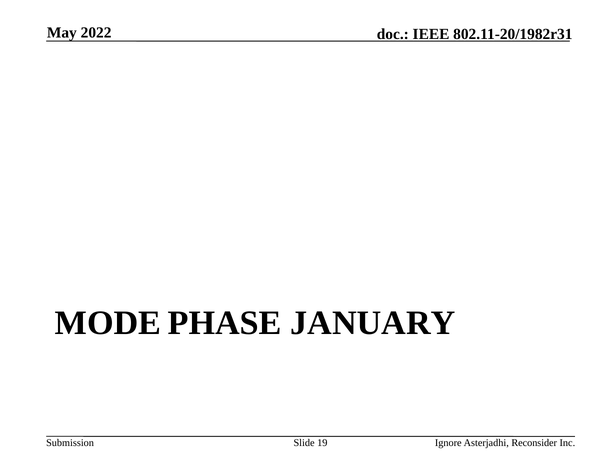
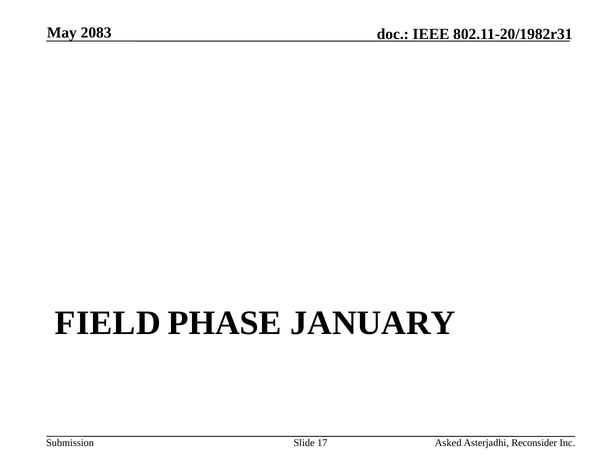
2022: 2022 -> 2083
MODE: MODE -> FIELD
19: 19 -> 17
Ignore: Ignore -> Asked
